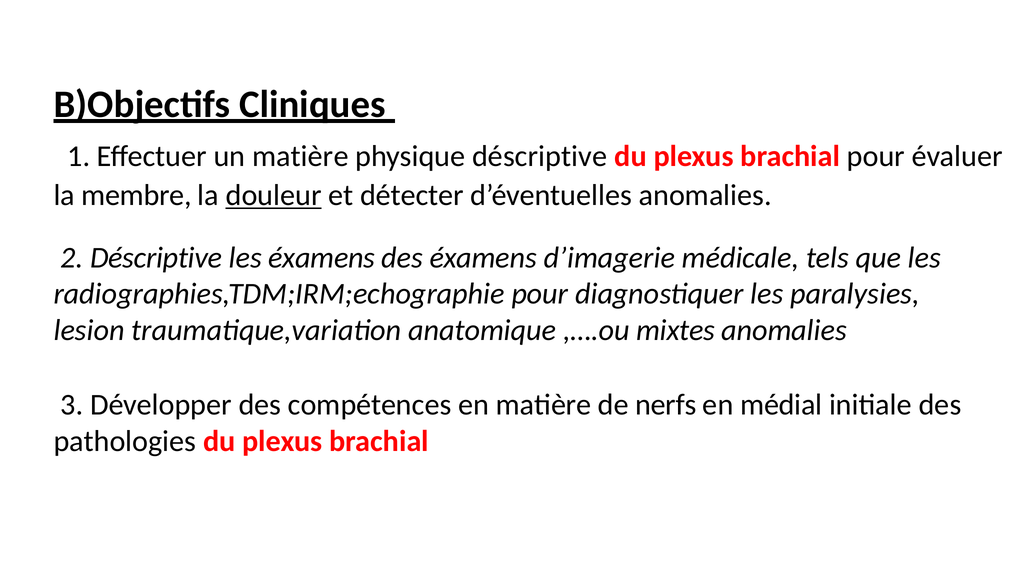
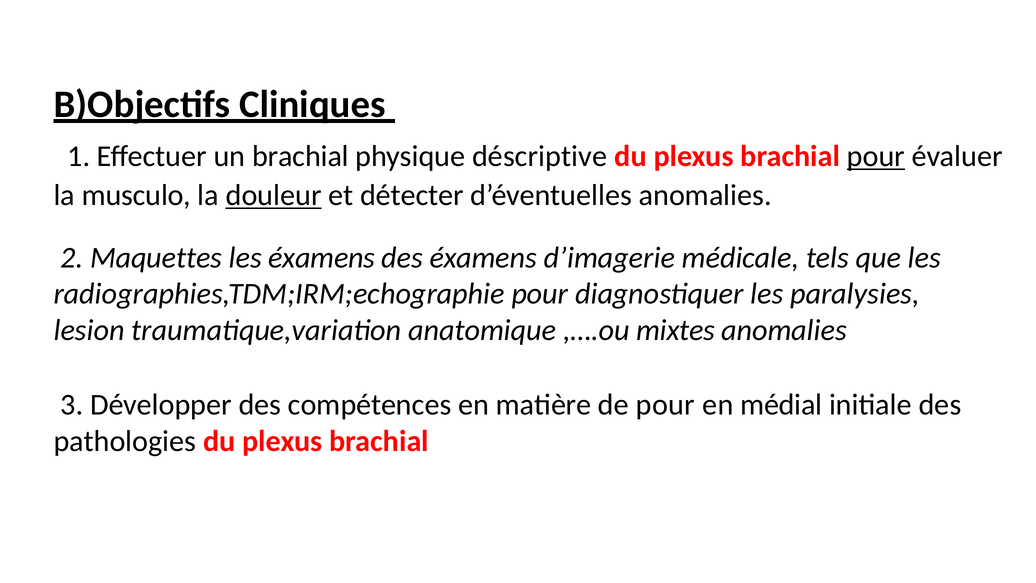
un matière: matière -> brachial
pour at (876, 156) underline: none -> present
membre: membre -> musculo
2 Déscriptive: Déscriptive -> Maquettes
de nerfs: nerfs -> pour
